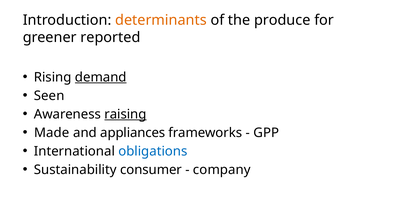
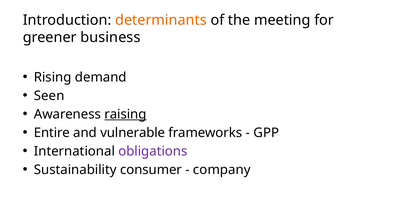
produce: produce -> meeting
reported: reported -> business
demand underline: present -> none
Made: Made -> Entire
appliances: appliances -> vulnerable
obligations colour: blue -> purple
